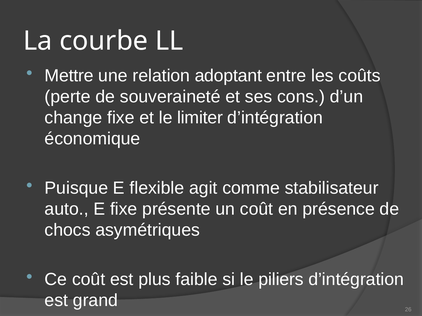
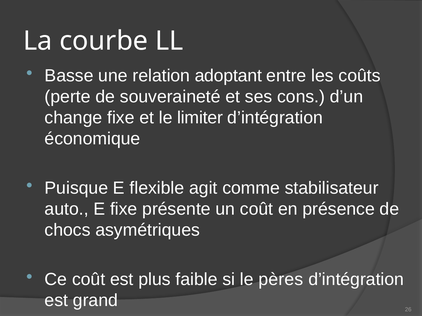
Mettre: Mettre -> Basse
piliers: piliers -> pères
